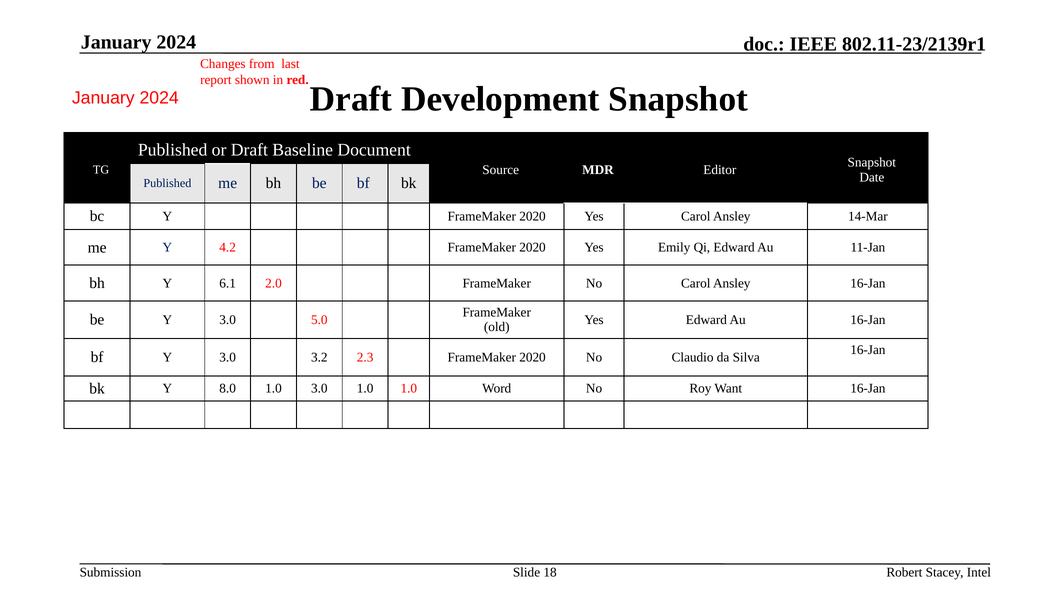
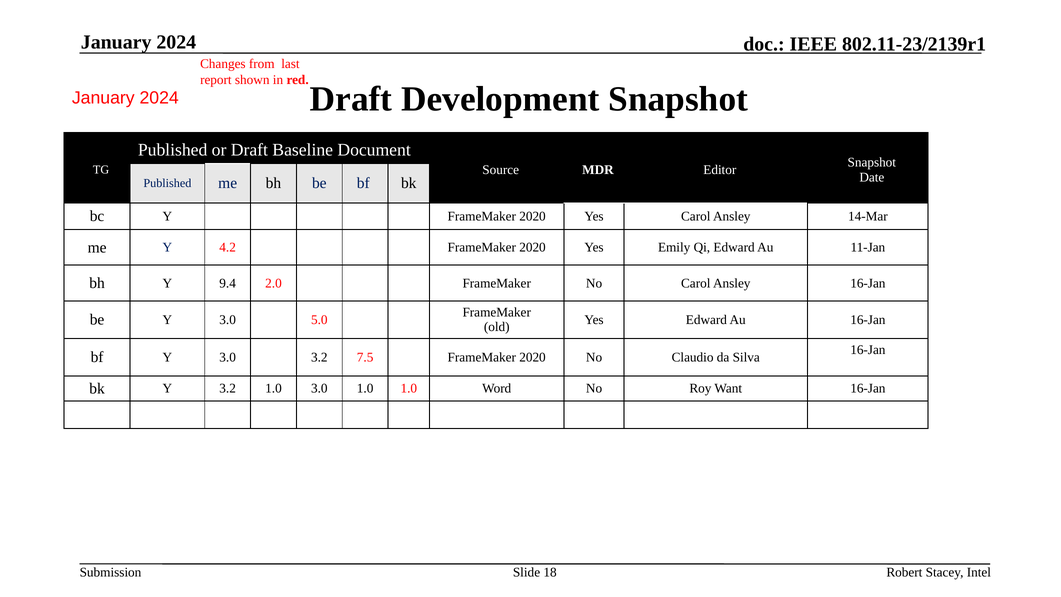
6.1: 6.1 -> 9.4
2.3: 2.3 -> 7.5
Y 8.0: 8.0 -> 3.2
